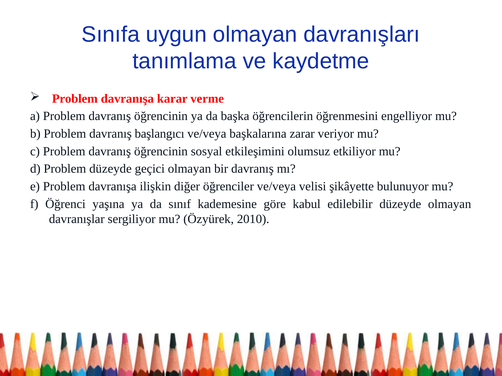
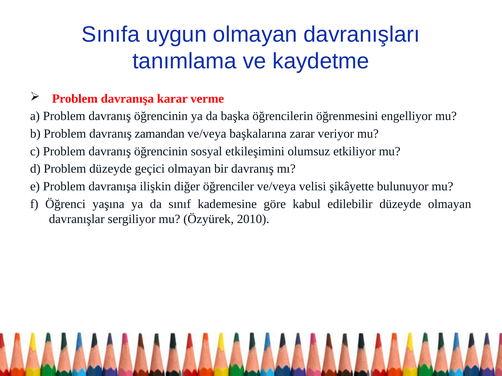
başlangıcı: başlangıcı -> zamandan
